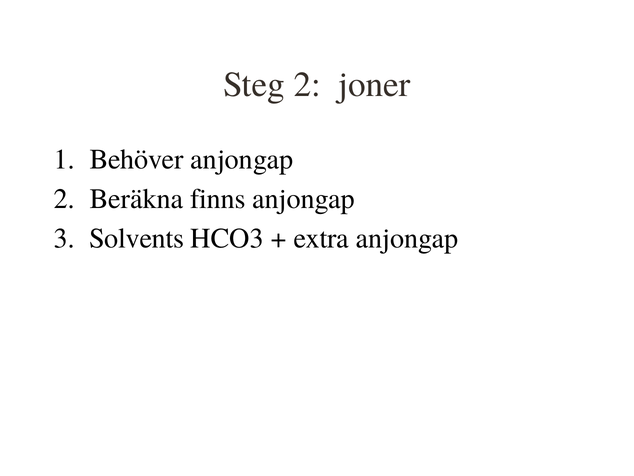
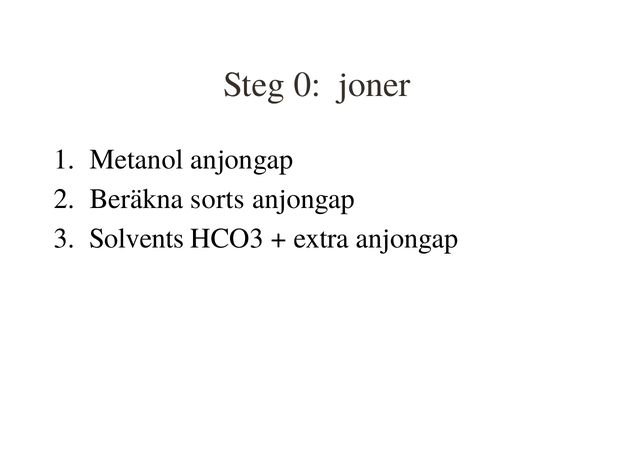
Steg 2: 2 -> 0
Behöver: Behöver -> Metanol
finns: finns -> sorts
